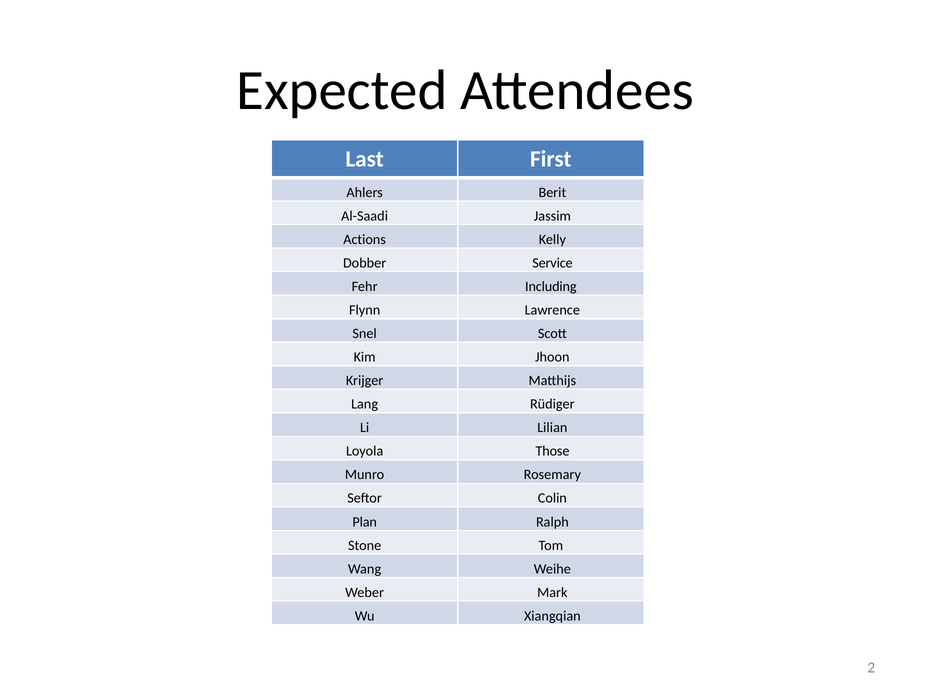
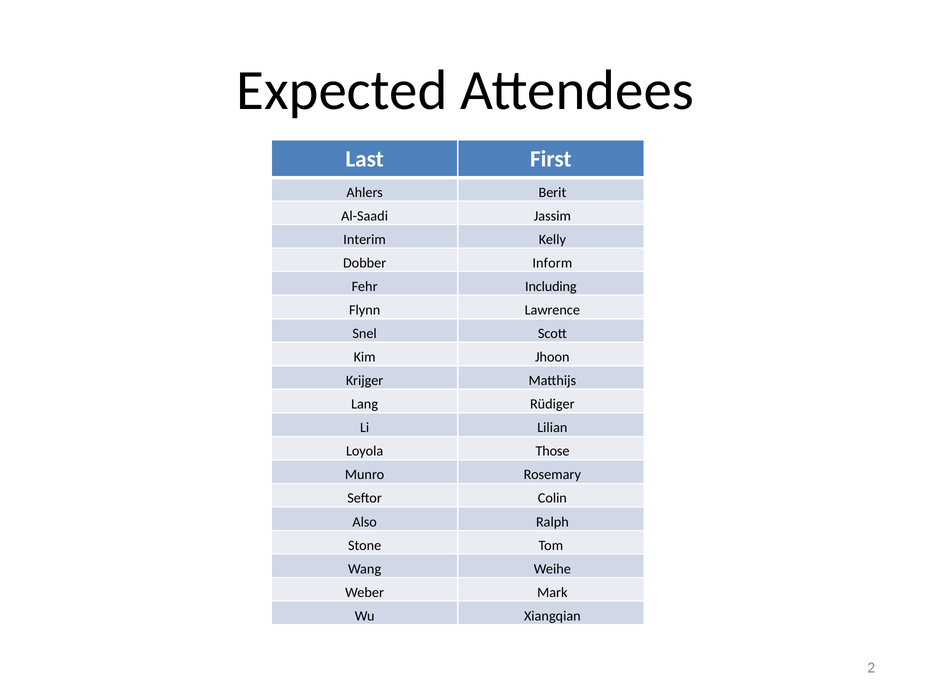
Actions: Actions -> Interim
Service: Service -> Inform
Plan: Plan -> Also
